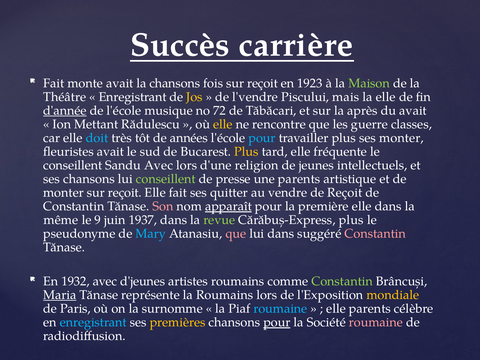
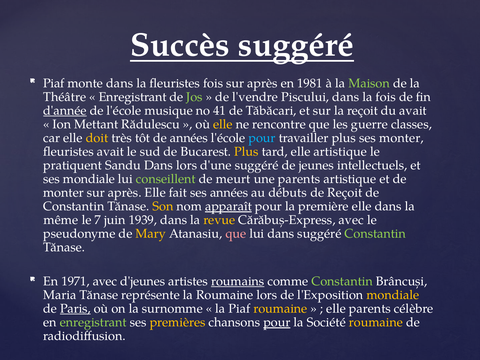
Succès carrière: carrière -> suggéré
Fait at (54, 83): Fait -> Piaf
monte avait: avait -> dans
la chansons: chansons -> fleuristes
fois sur reçoit: reçoit -> après
1923: 1923 -> 1981
Jos colour: yellow -> light green
Piscului mais: mais -> dans
la elle: elle -> fois
72: 72 -> 41
la après: après -> reçoit
doit colour: light blue -> yellow
elle fréquente: fréquente -> artistique
conseillent at (73, 165): conseillent -> pratiquent
Sandu Avec: Avec -> Dans
d'une religion: religion -> suggéré
ses chansons: chansons -> mondiale
presse: presse -> meurt
monter sur reçoit: reçoit -> après
ses quitter: quitter -> années
vendre: vendre -> débuts
Son colour: pink -> yellow
9: 9 -> 7
1937: 1937 -> 1939
revue colour: light green -> yellow
Cărăbuș-Express plus: plus -> avec
Mary colour: light blue -> yellow
Constantin at (375, 234) colour: pink -> light green
1932: 1932 -> 1971
roumains at (238, 281) underline: none -> present
Maria underline: present -> none
la Roumains: Roumains -> Roumaine
Paris underline: none -> present
roumaine at (280, 309) colour: light blue -> yellow
enregistrant at (93, 322) colour: light blue -> light green
roumaine at (376, 322) colour: pink -> yellow
